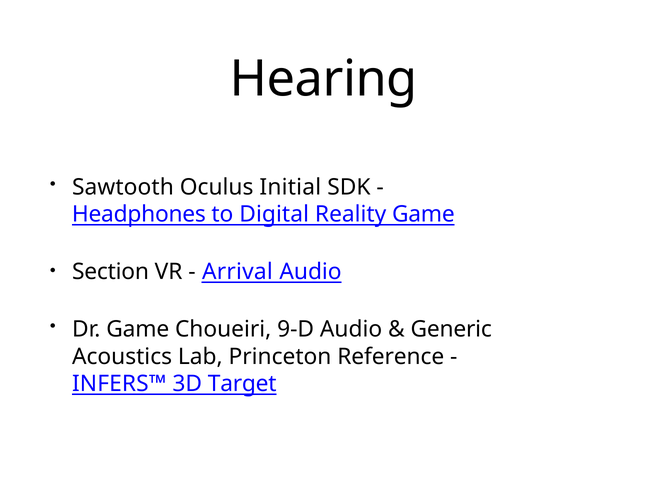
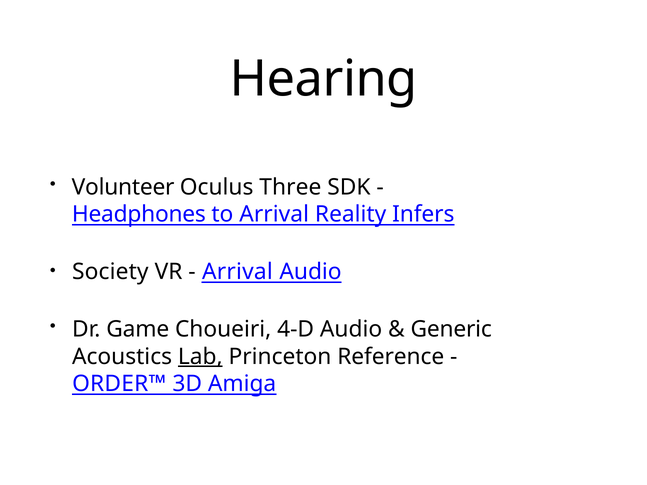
Sawtooth: Sawtooth -> Volunteer
Initial: Initial -> Three
to Digital: Digital -> Arrival
Reality Game: Game -> Infers
Section: Section -> Society
9-D: 9-D -> 4-D
Lab underline: none -> present
INFERS™: INFERS™ -> ORDER™
Target: Target -> Amiga
